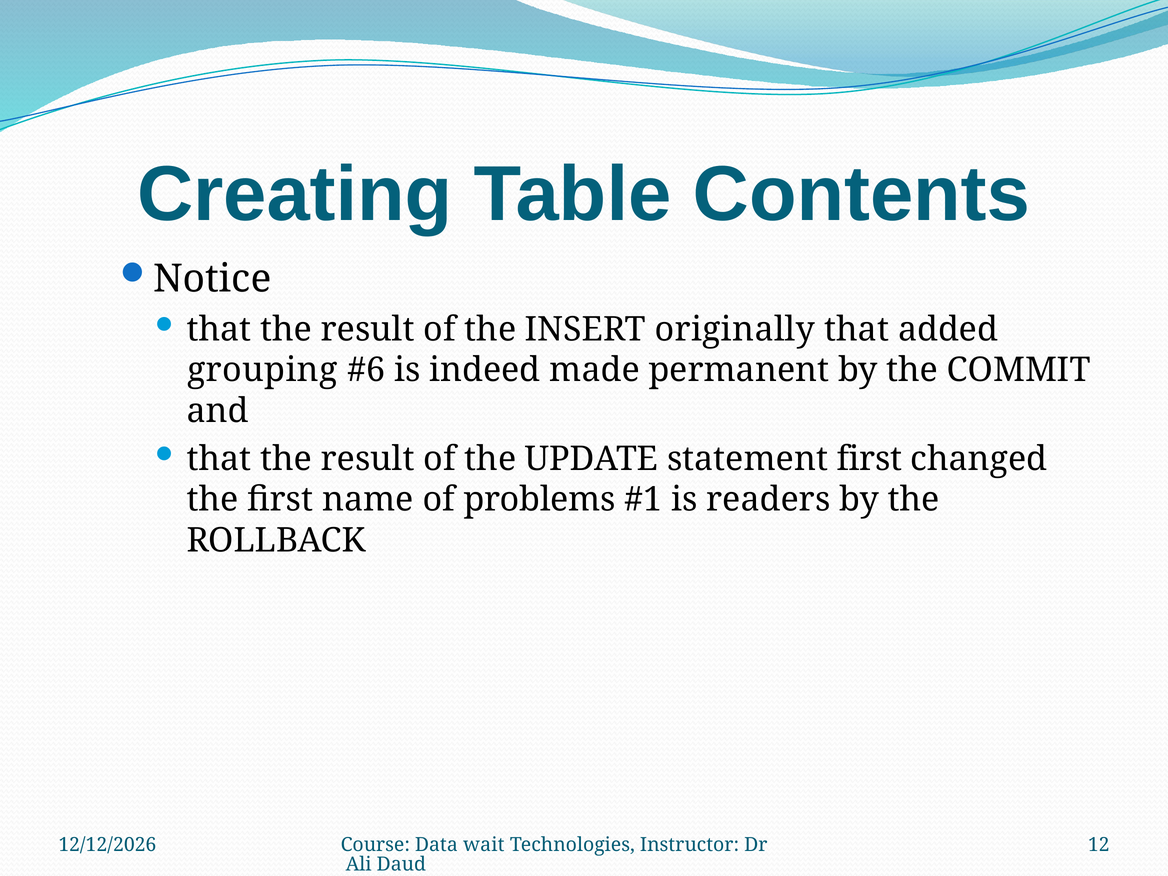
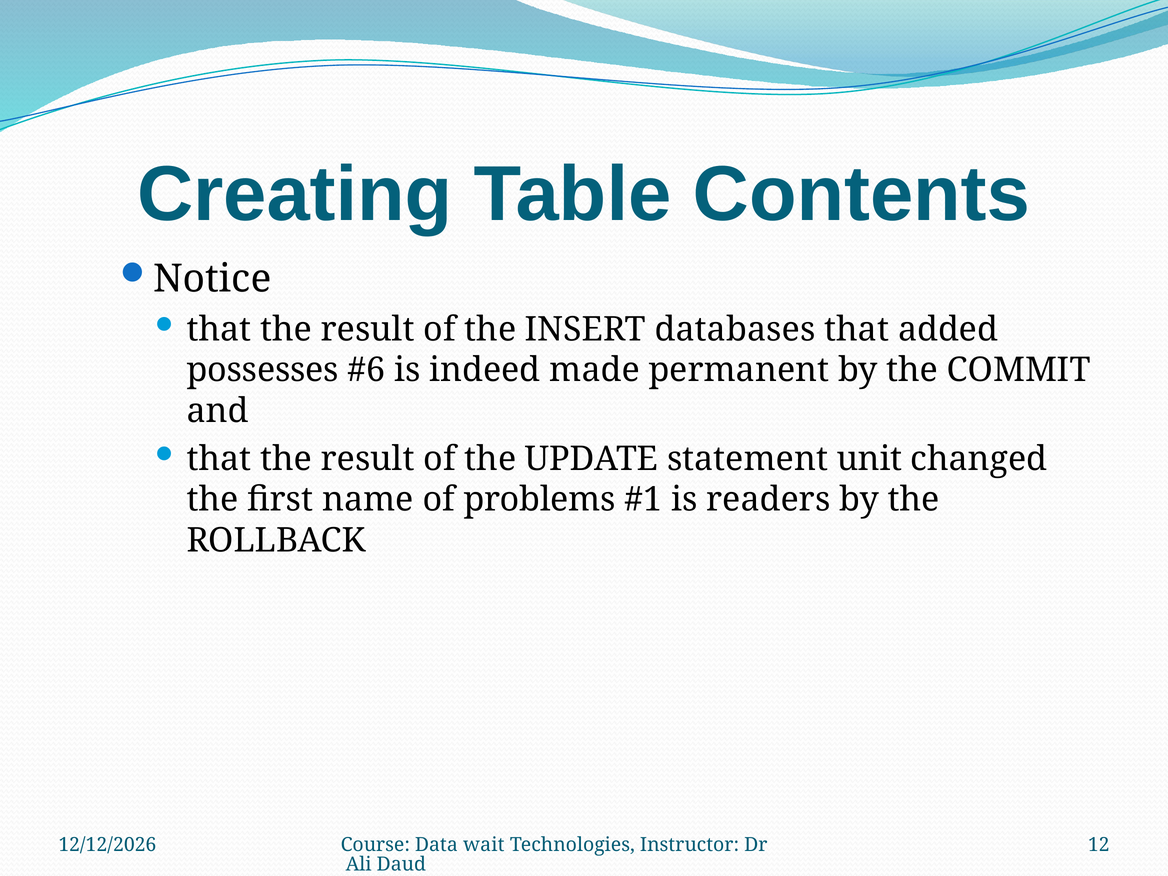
originally: originally -> databases
grouping: grouping -> possesses
statement first: first -> unit
